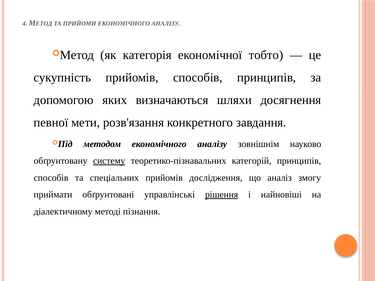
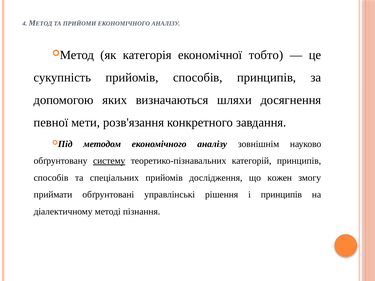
аналіз: аналіз -> кожен
рішення underline: present -> none
і найновіші: найновіші -> принципів
